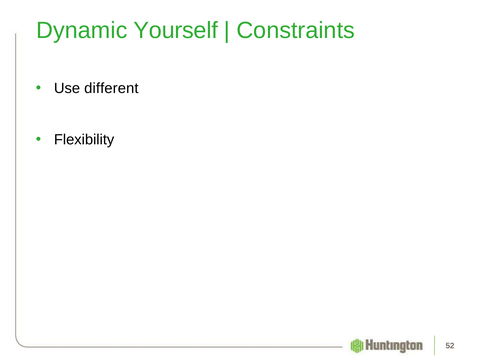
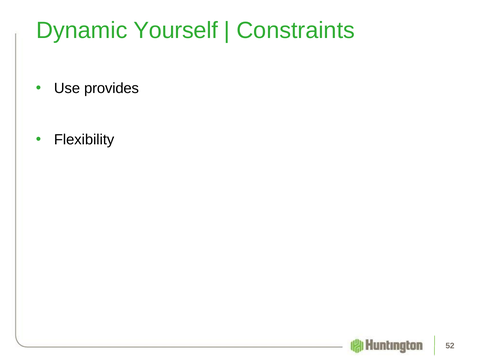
different: different -> provides
